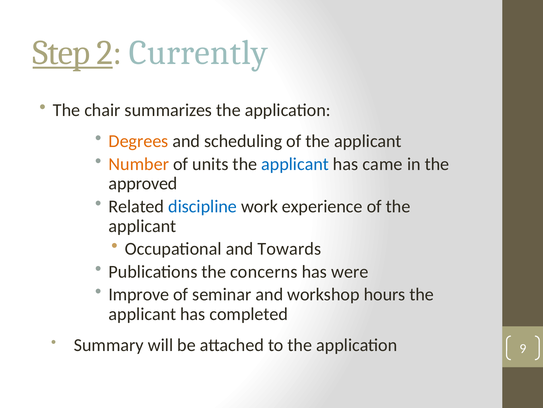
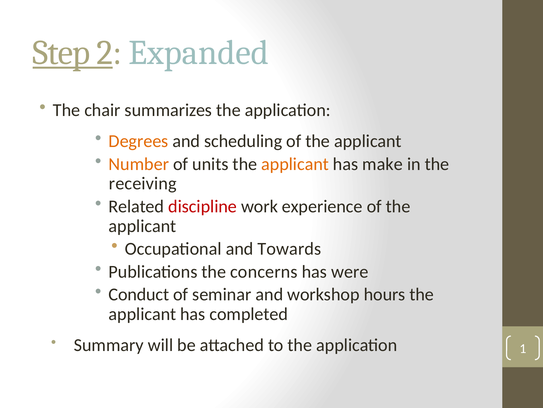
Currently: Currently -> Expanded
applicant at (295, 164) colour: blue -> orange
came: came -> make
approved: approved -> receiving
discipline colour: blue -> red
Improve: Improve -> Conduct
9: 9 -> 1
